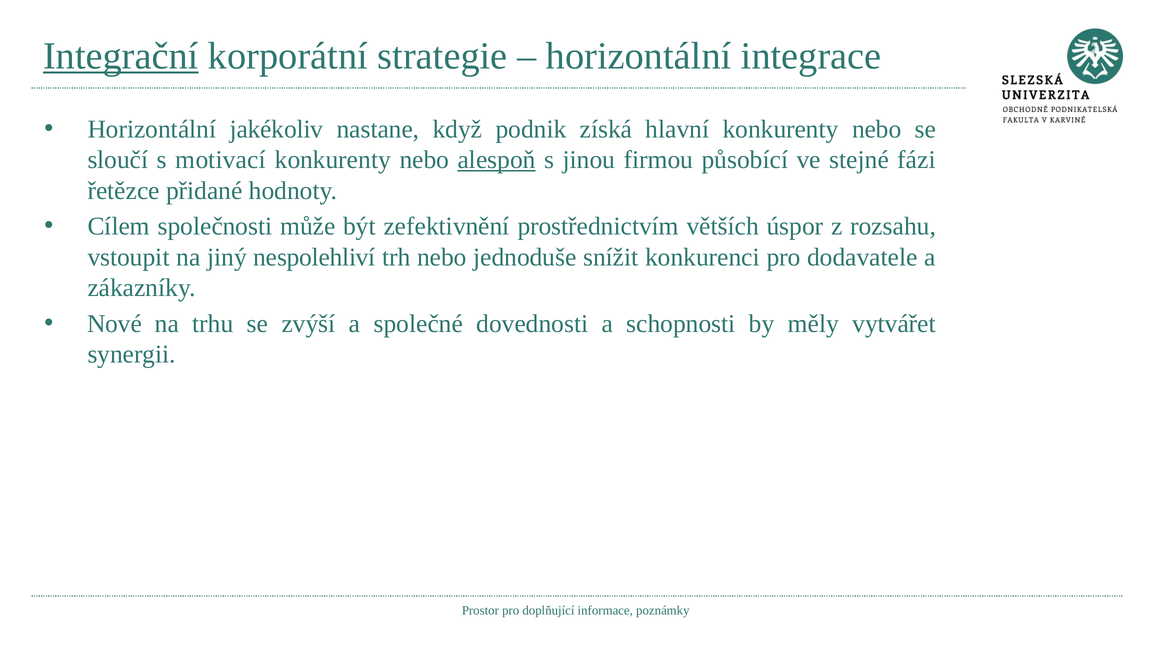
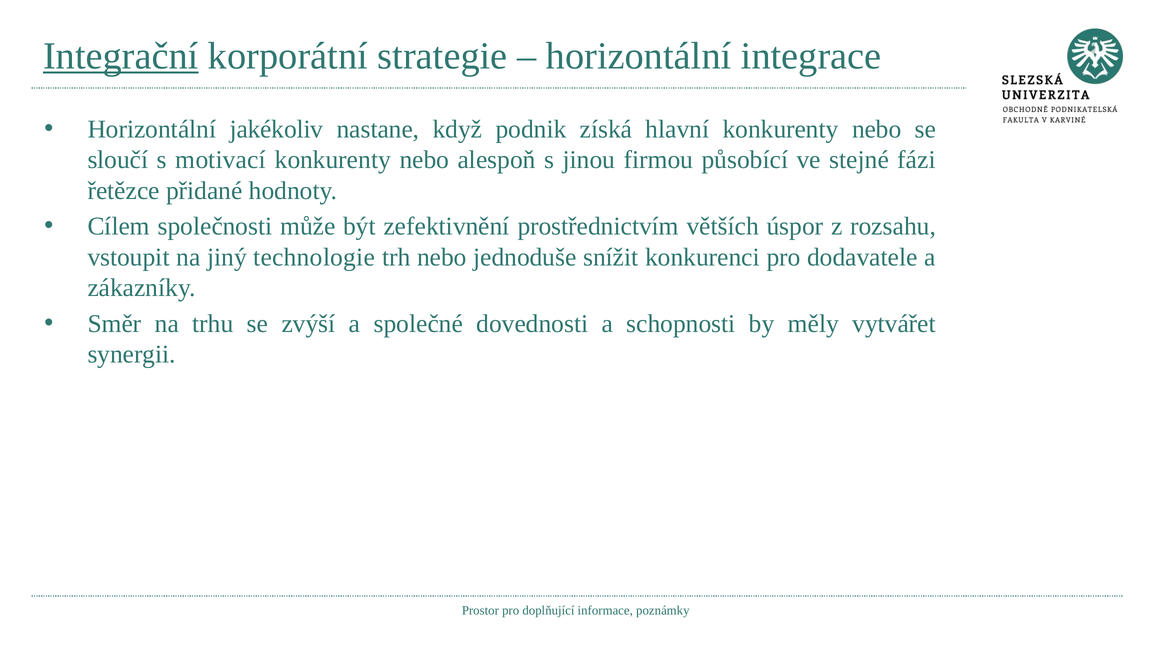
alespoň underline: present -> none
nespolehliví: nespolehliví -> technologie
Nové: Nové -> Směr
